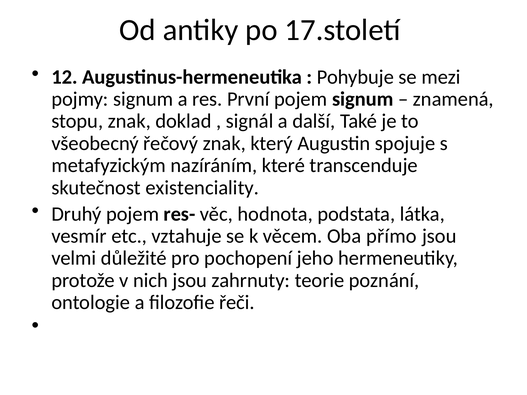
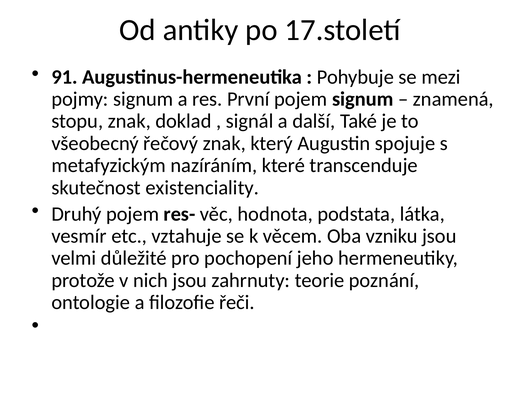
12: 12 -> 91
přímo: přímo -> vzniku
